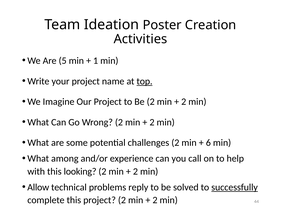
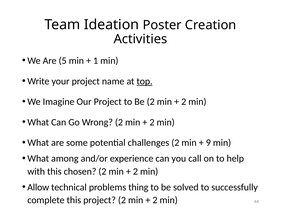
6: 6 -> 9
looking: looking -> chosen
reply: reply -> thing
successfully underline: present -> none
